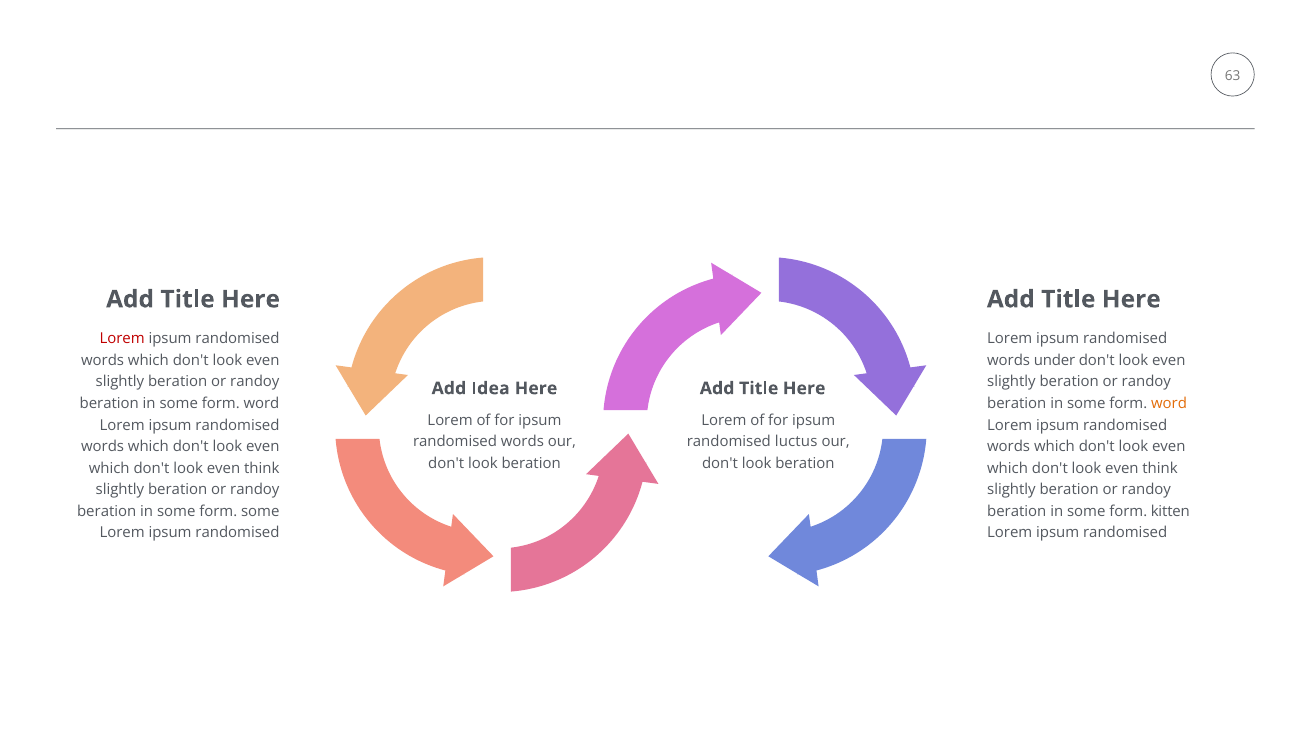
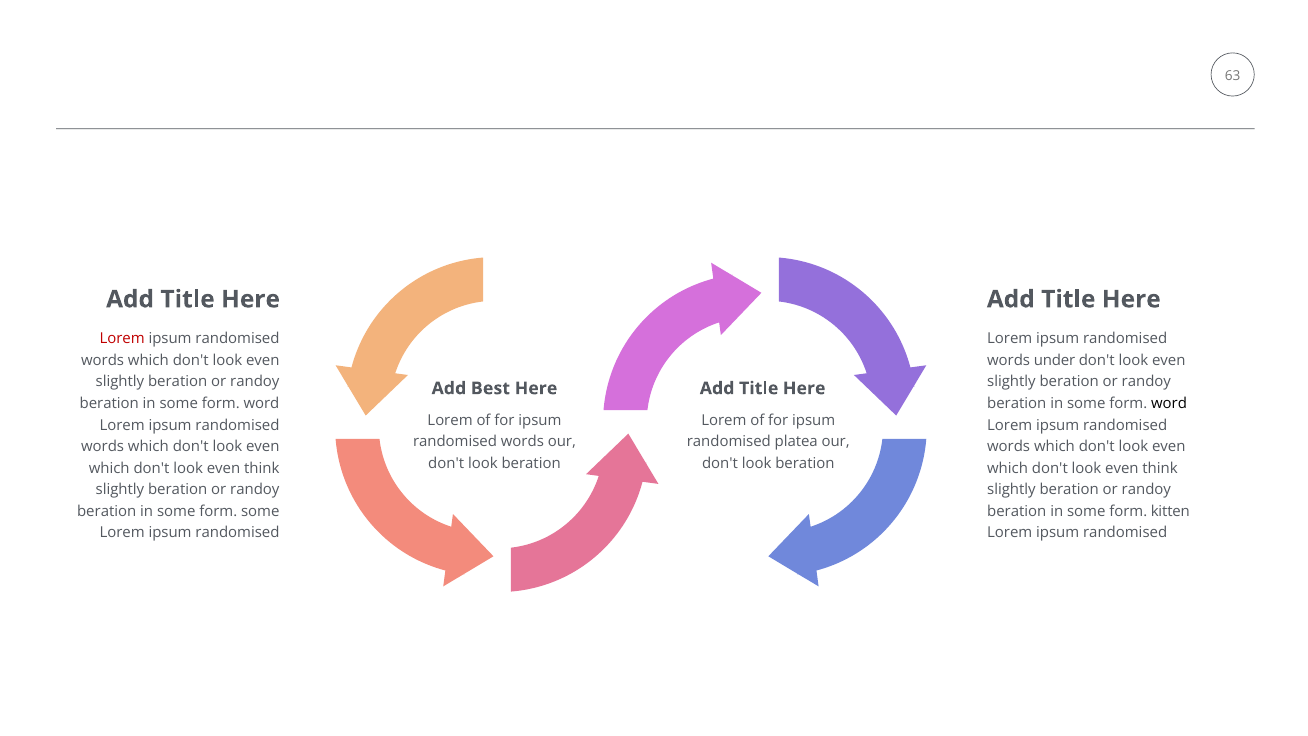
Idea: Idea -> Best
word at (1169, 403) colour: orange -> black
luctus: luctus -> platea
